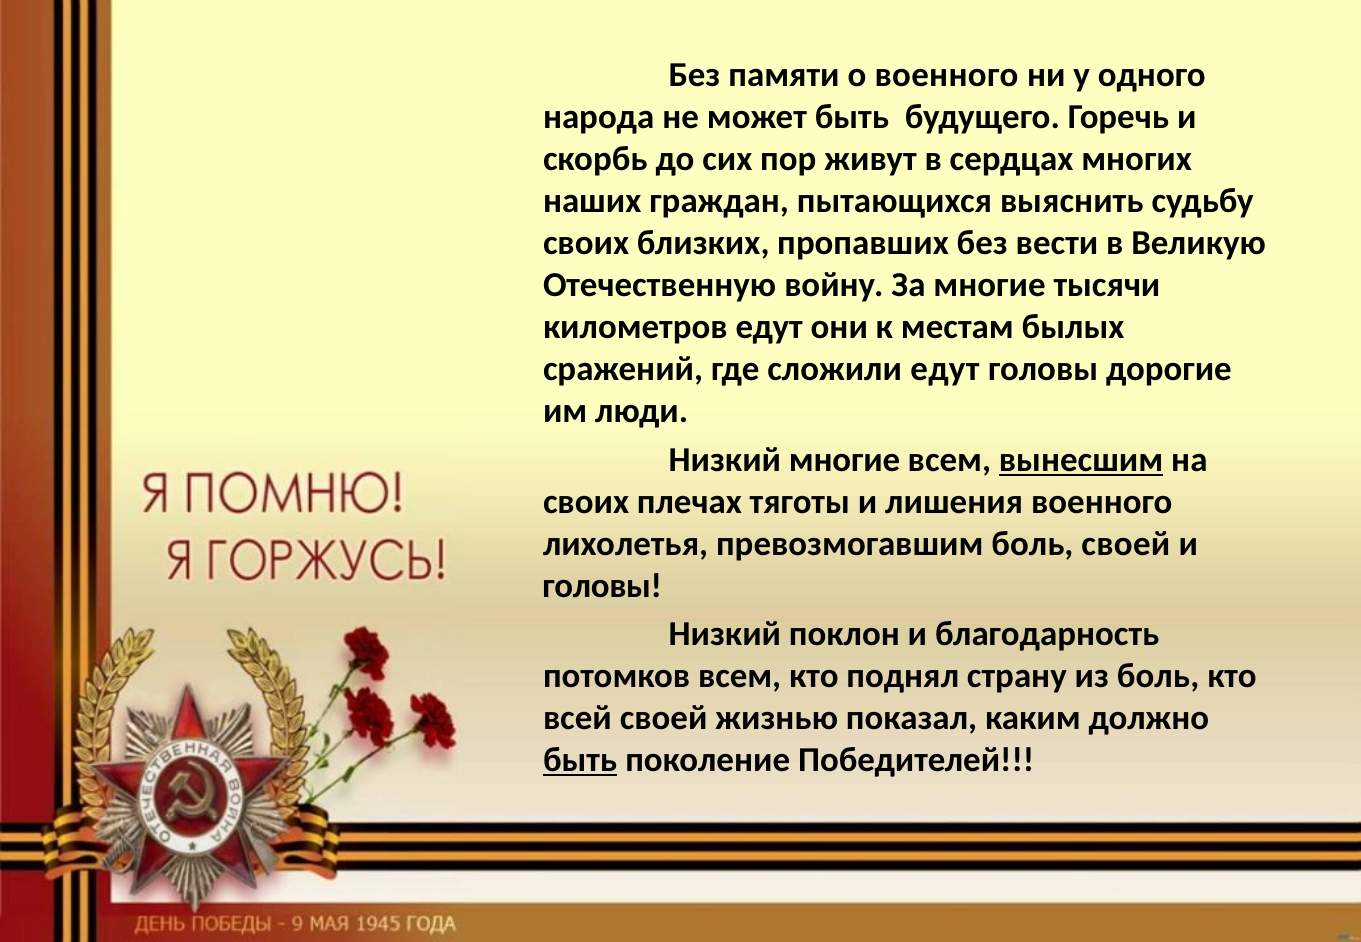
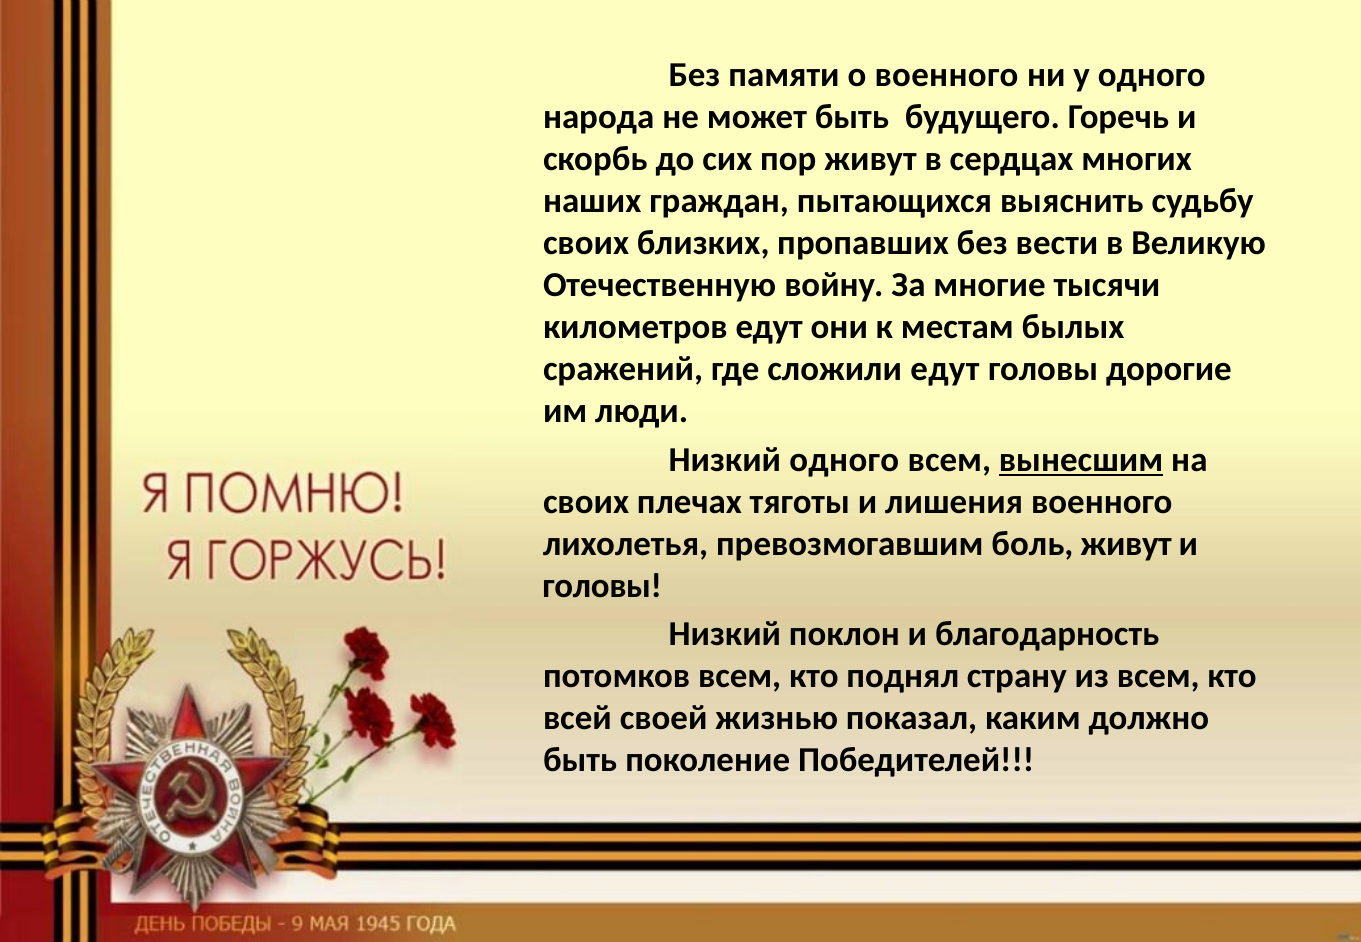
Низкий многие: многие -> одного
боль своей: своей -> живут
из боль: боль -> всем
быть at (580, 760) underline: present -> none
